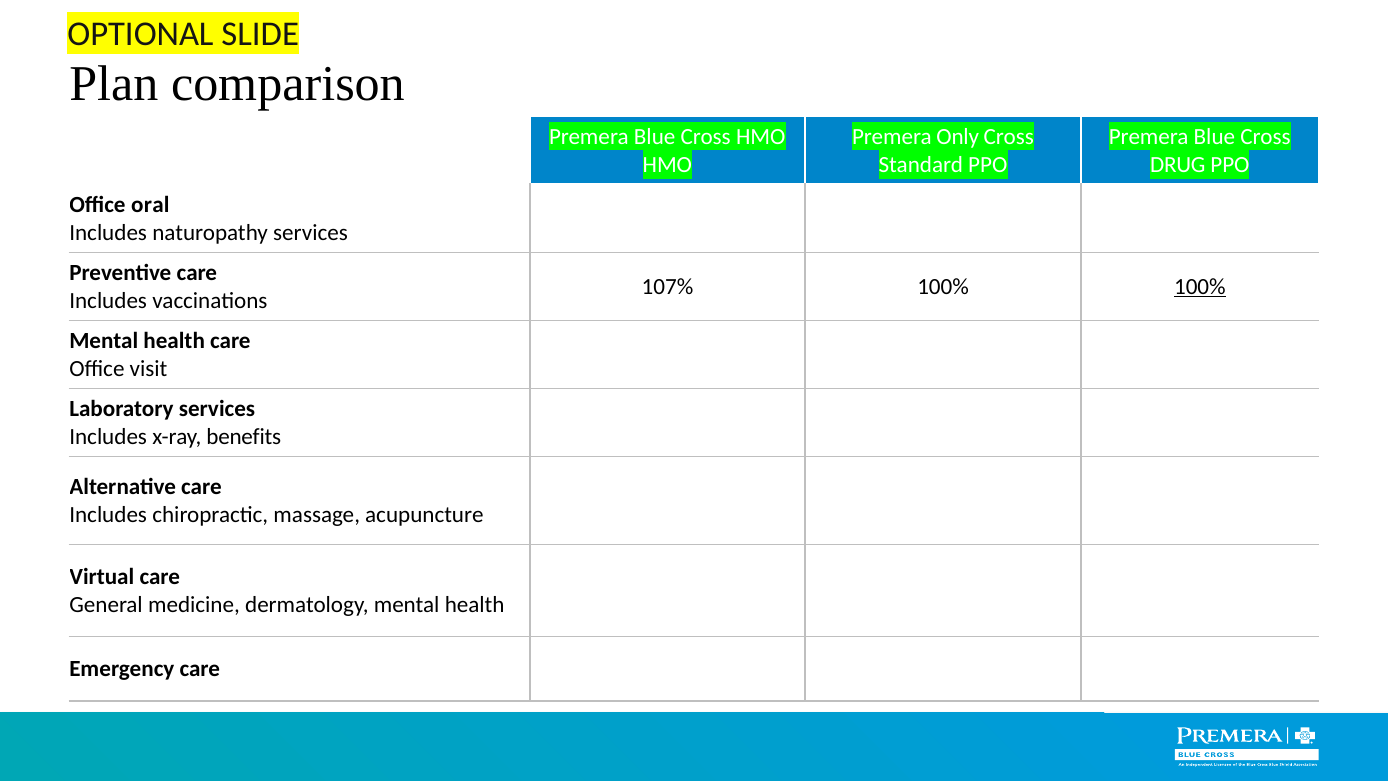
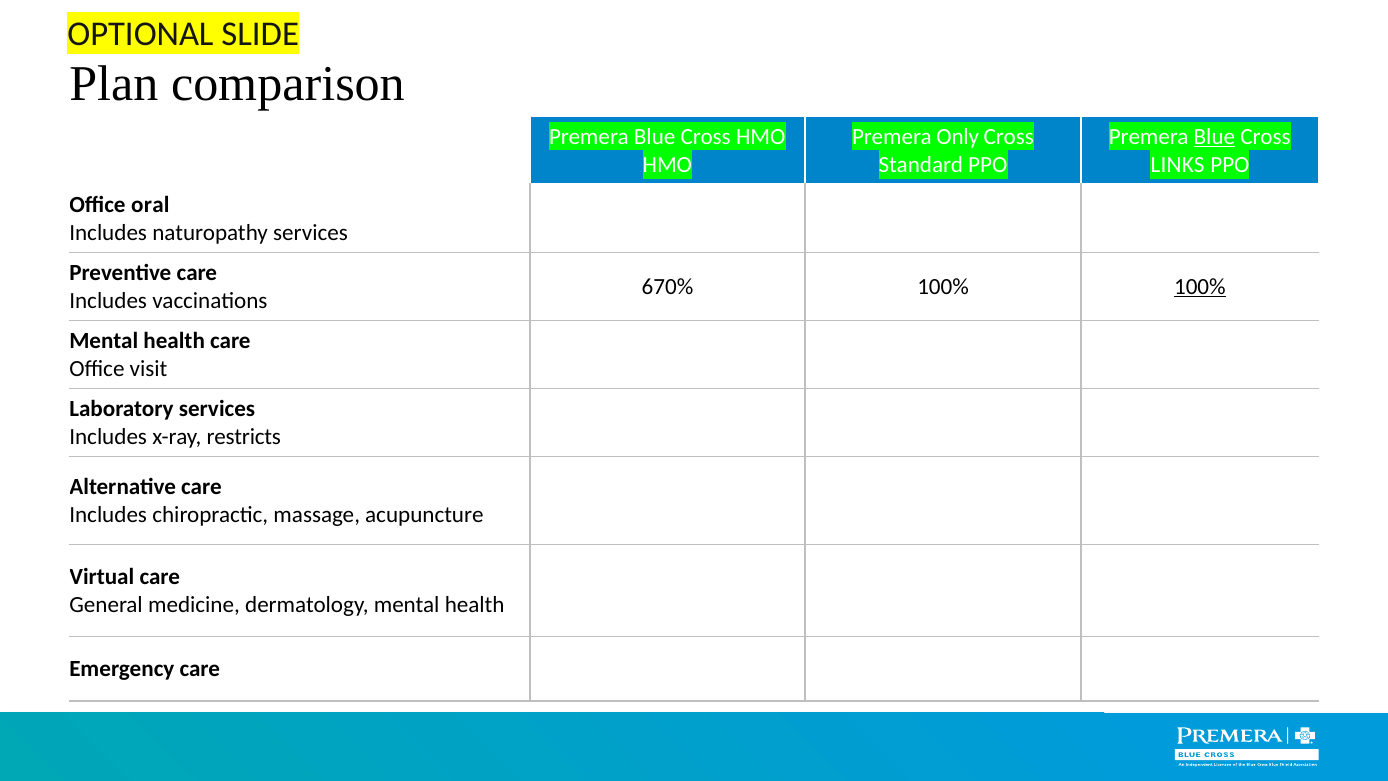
Blue at (1214, 136) underline: none -> present
DRUG: DRUG -> LINKS
107%: 107% -> 670%
benefits: benefits -> restricts
